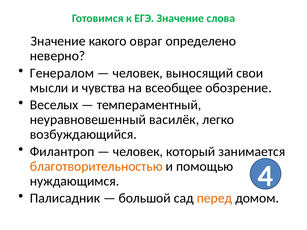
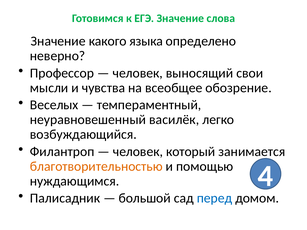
овраг: овраг -> языка
Генералом: Генералом -> Профессор
перед colour: orange -> blue
